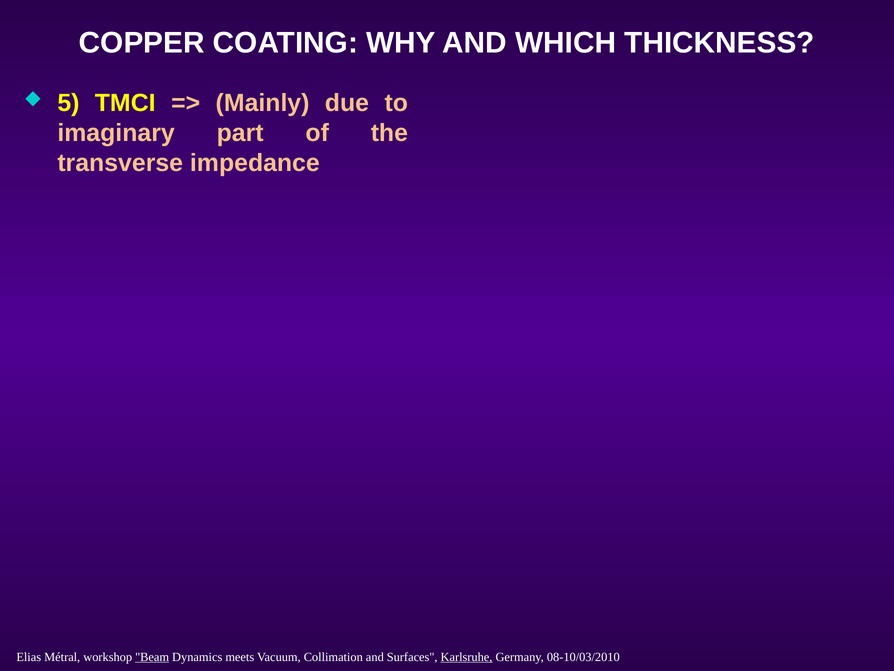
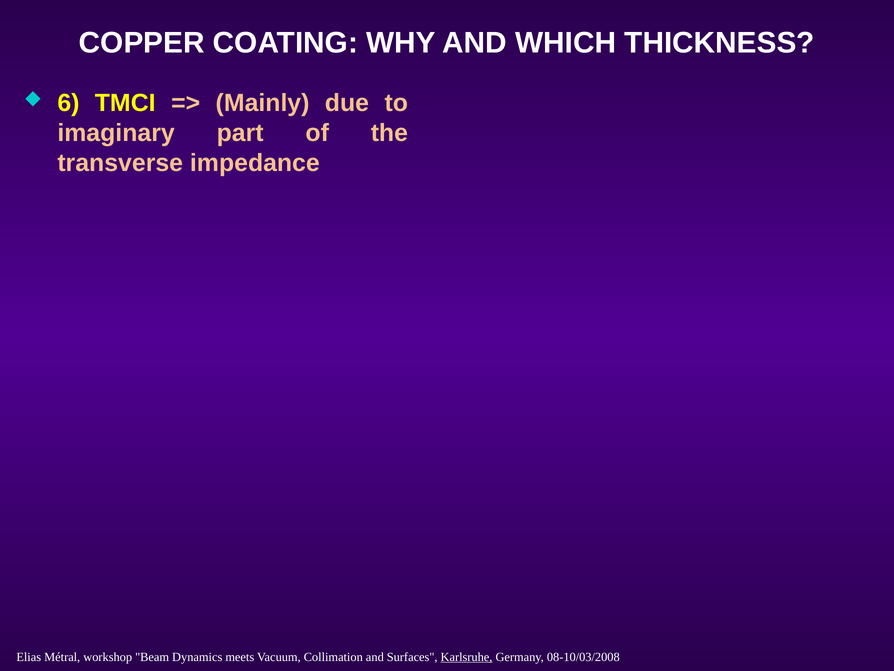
5: 5 -> 6
Beam underline: present -> none
08-10/03/2010: 08-10/03/2010 -> 08-10/03/2008
